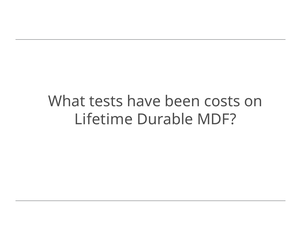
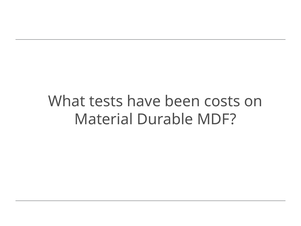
Lifetime: Lifetime -> Material
